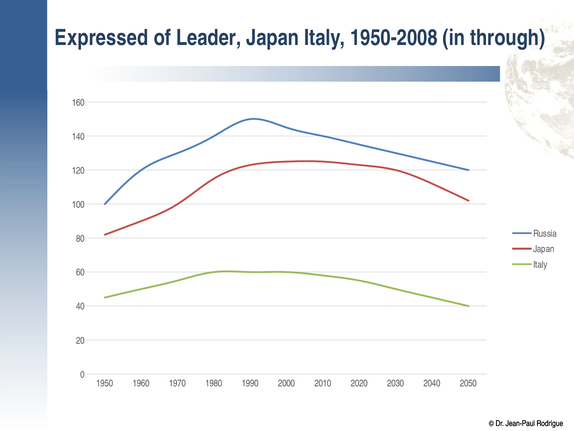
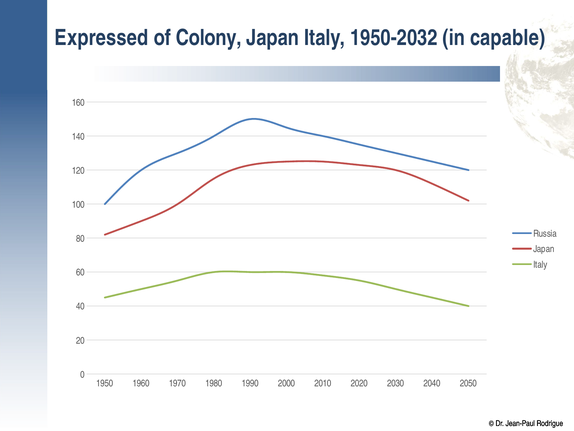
Leader: Leader -> Colony
1950-2008: 1950-2008 -> 1950-2032
through: through -> capable
